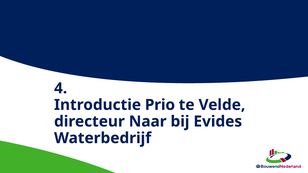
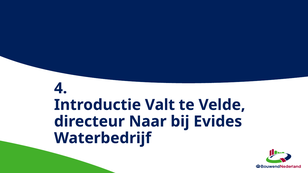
Prio: Prio -> Valt
